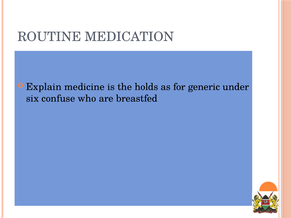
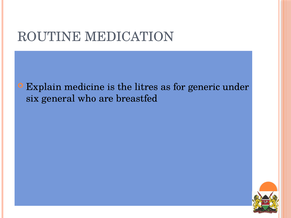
holds: holds -> litres
confuse: confuse -> general
